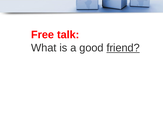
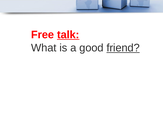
talk underline: none -> present
